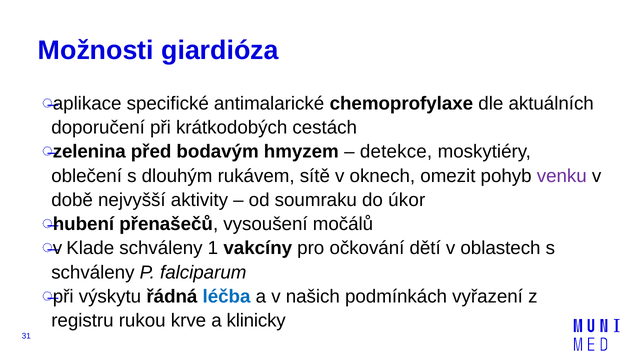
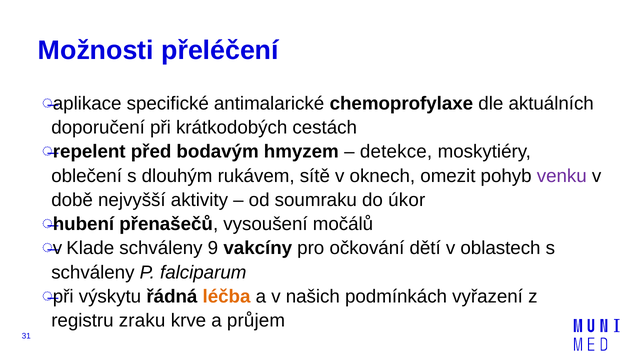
giardióza: giardióza -> přeléčení
zelenina: zelenina -> repelent
1: 1 -> 9
léčba colour: blue -> orange
rukou: rukou -> zraku
klinicky: klinicky -> průjem
